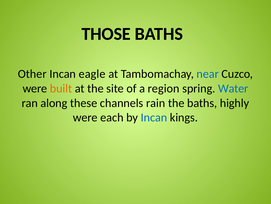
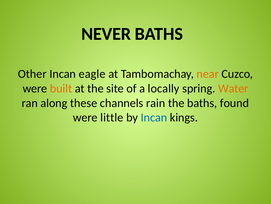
THOSE: THOSE -> NEVER
near colour: blue -> orange
region: region -> locally
Water colour: blue -> orange
highly: highly -> found
each: each -> little
